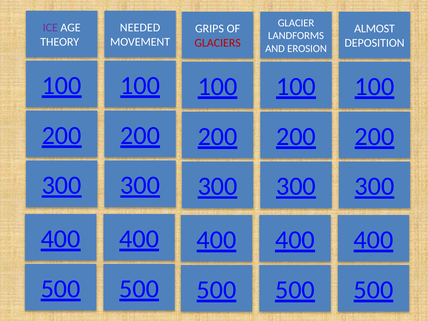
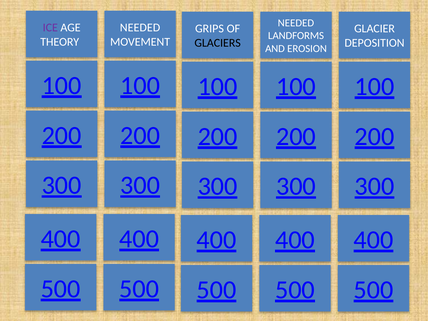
GLACIER at (296, 23): GLACIER -> NEEDED
ALMOST: ALMOST -> GLACIER
GLACIERS colour: red -> black
